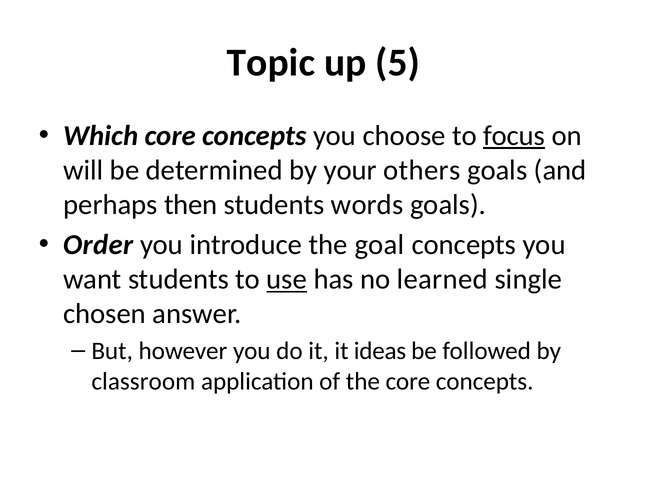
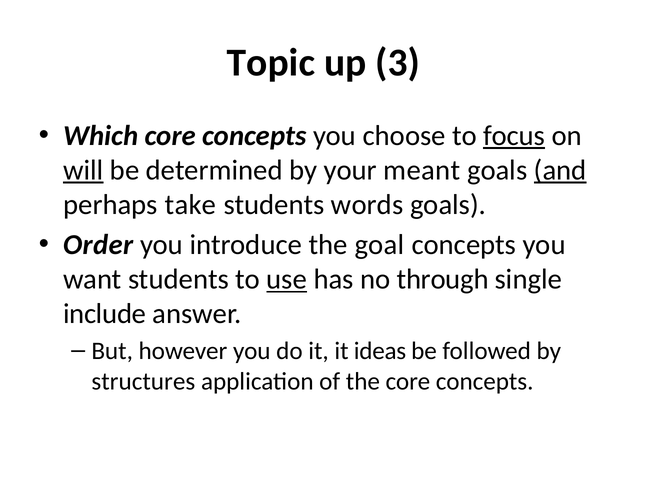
5: 5 -> 3
will underline: none -> present
others: others -> meant
and underline: none -> present
then: then -> take
learned: learned -> through
chosen: chosen -> include
classroom: classroom -> structures
